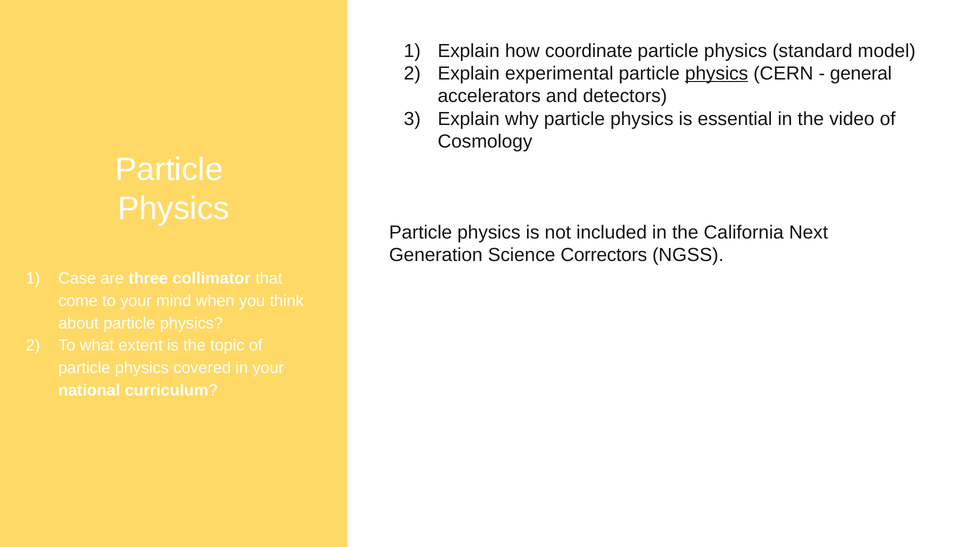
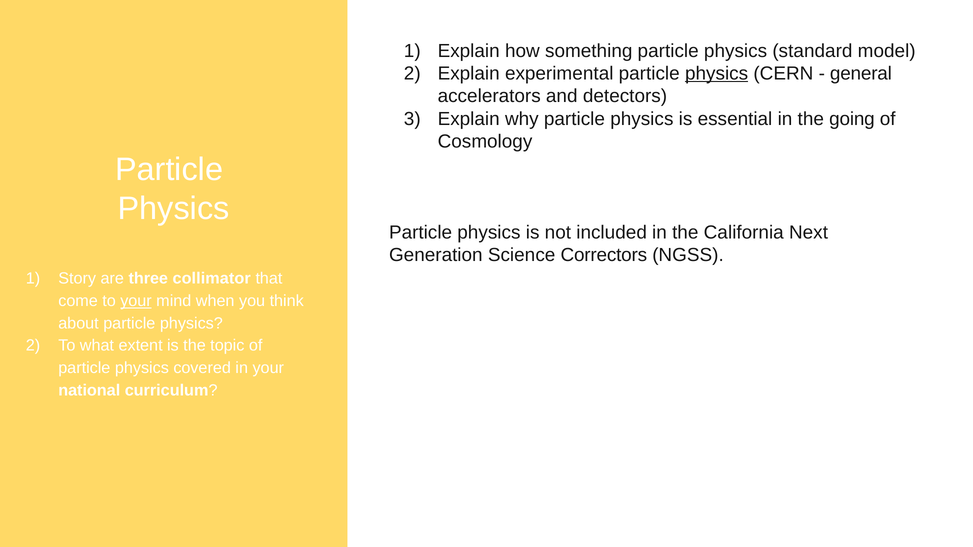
coordinate: coordinate -> something
video: video -> going
Case: Case -> Story
your at (136, 301) underline: none -> present
